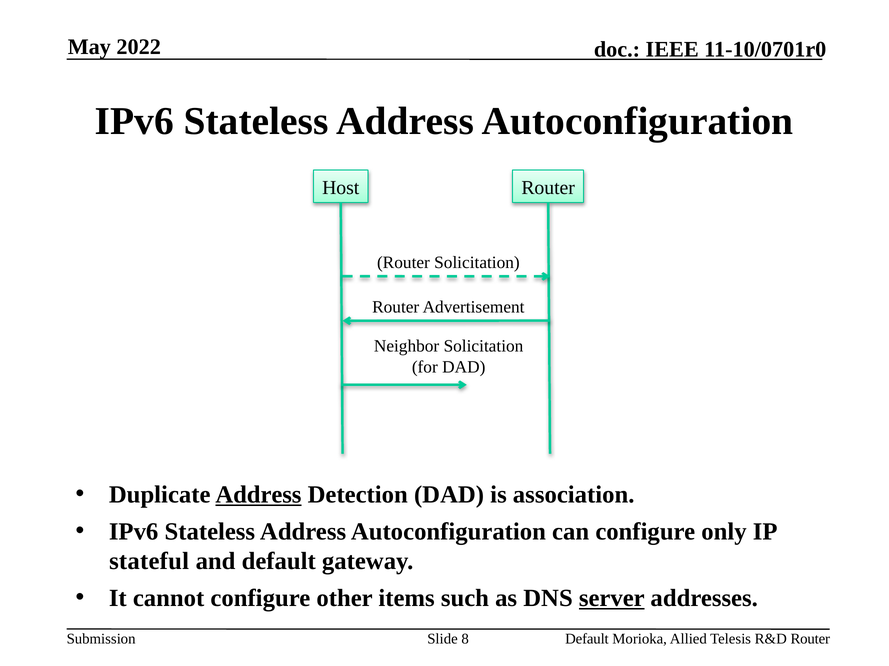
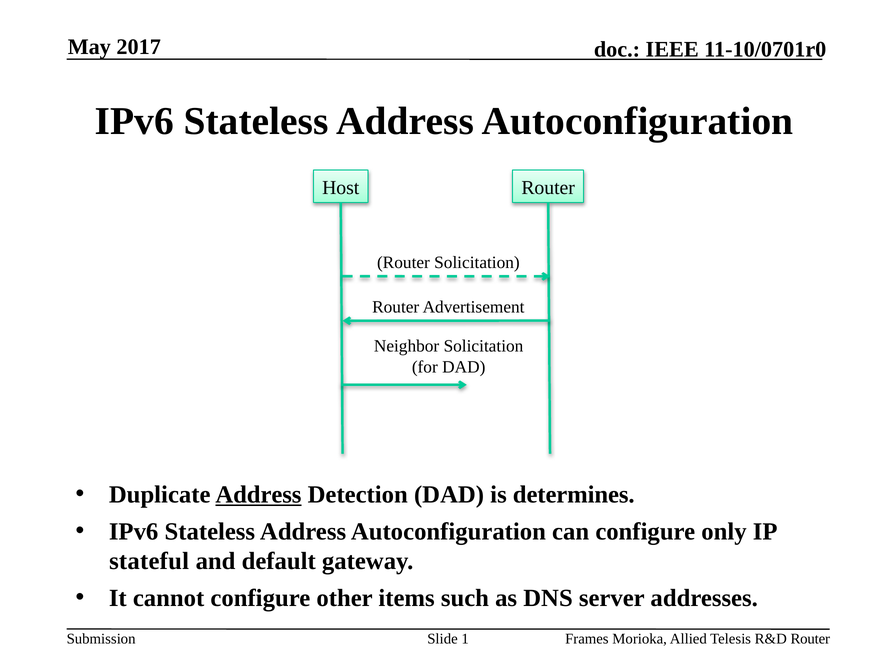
2022: 2022 -> 2017
association: association -> determines
server underline: present -> none
8: 8 -> 1
Default at (587, 639): Default -> Frames
